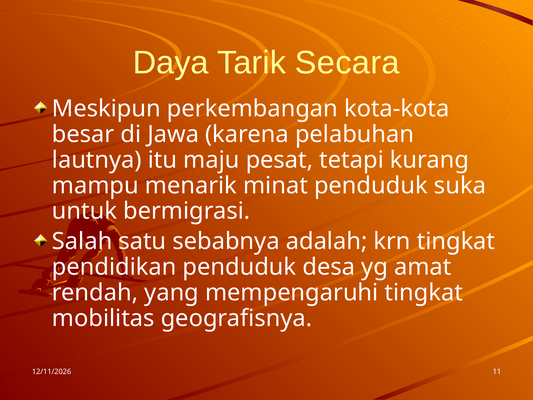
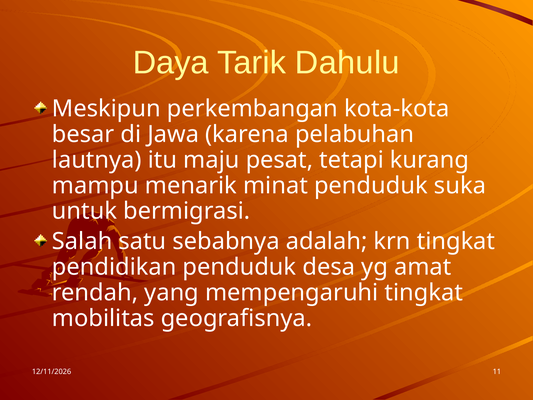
Secara: Secara -> Dahulu
